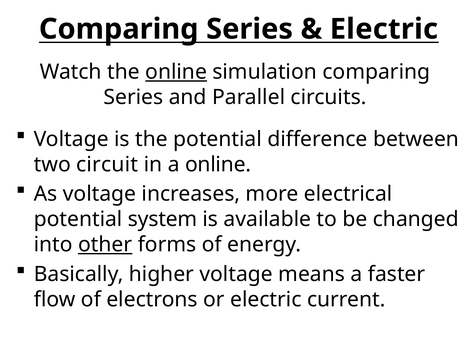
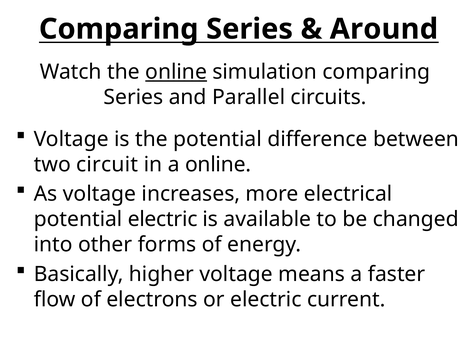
Electric at (384, 29): Electric -> Around
potential system: system -> electric
other underline: present -> none
